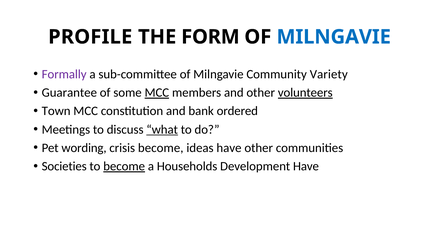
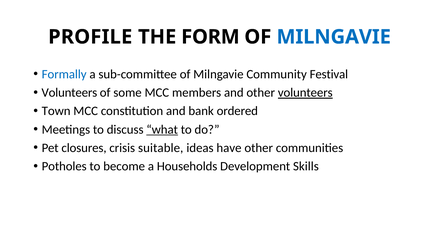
Formally colour: purple -> blue
Variety: Variety -> Festival
Guarantee at (69, 93): Guarantee -> Volunteers
MCC at (157, 93) underline: present -> none
wording: wording -> closures
crisis become: become -> suitable
Societies: Societies -> Potholes
become at (124, 166) underline: present -> none
Development Have: Have -> Skills
